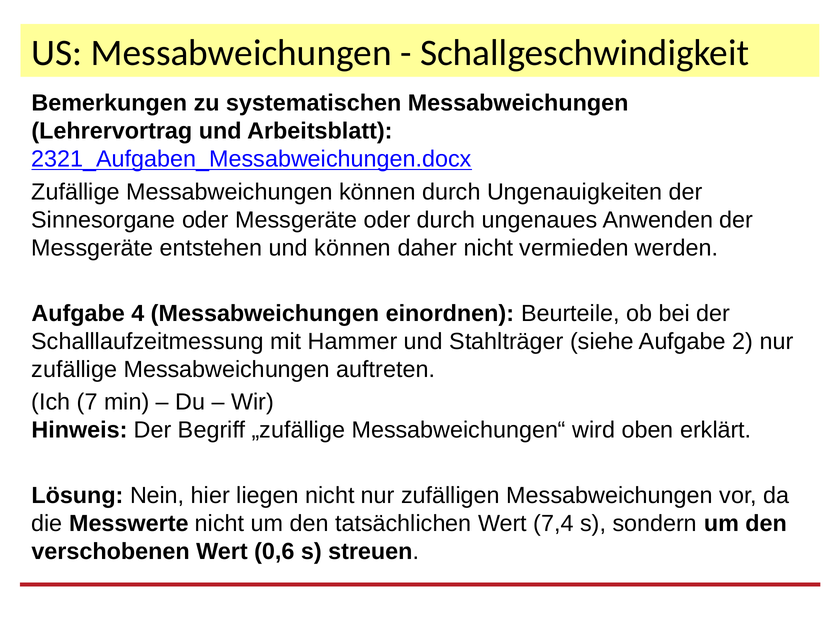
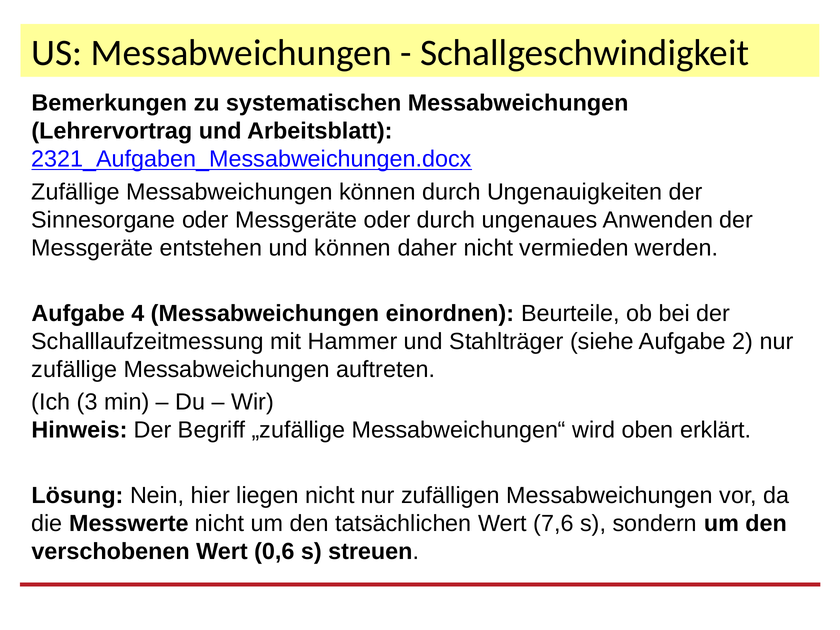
7: 7 -> 3
7,4: 7,4 -> 7,6
